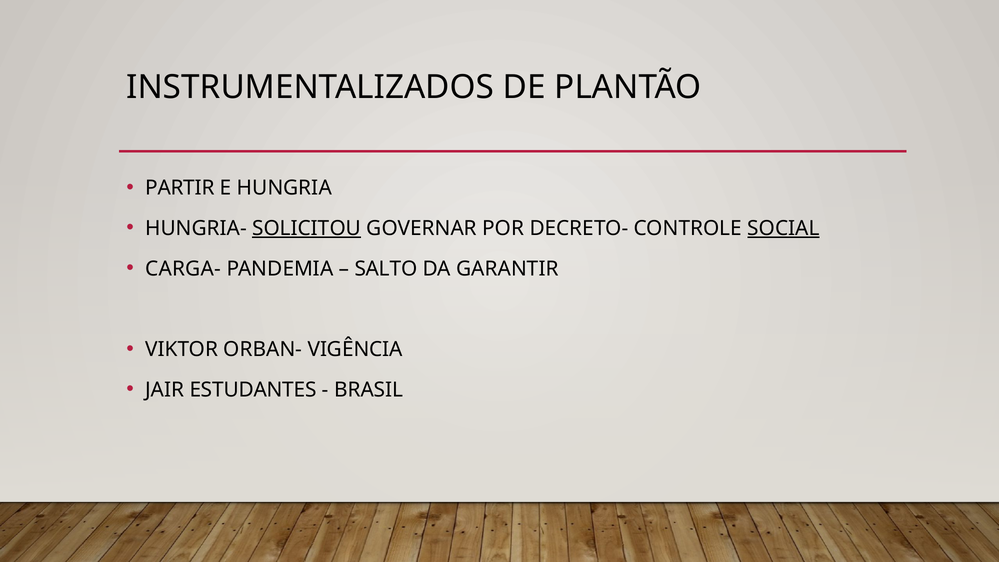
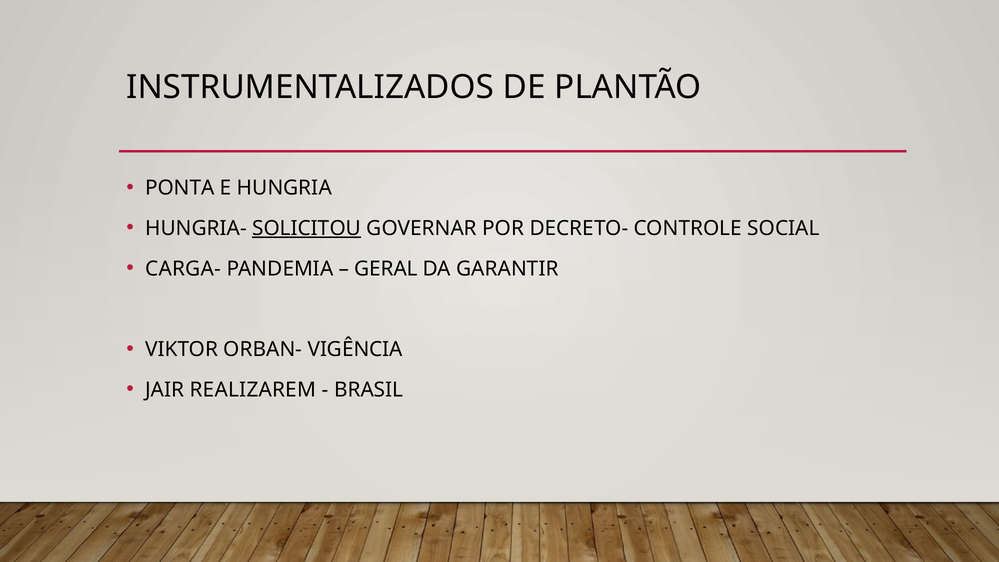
PARTIR: PARTIR -> PONTA
SOCIAL underline: present -> none
SALTO: SALTO -> GERAL
ESTUDANTES: ESTUDANTES -> REALIZAREM
